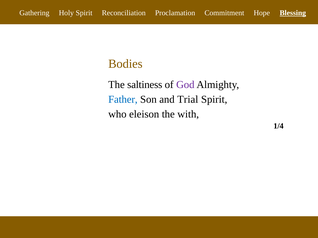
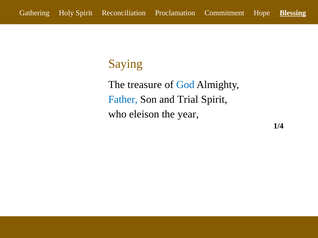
Bodies: Bodies -> Saying
saltiness: saltiness -> treasure
God colour: purple -> blue
with: with -> year
